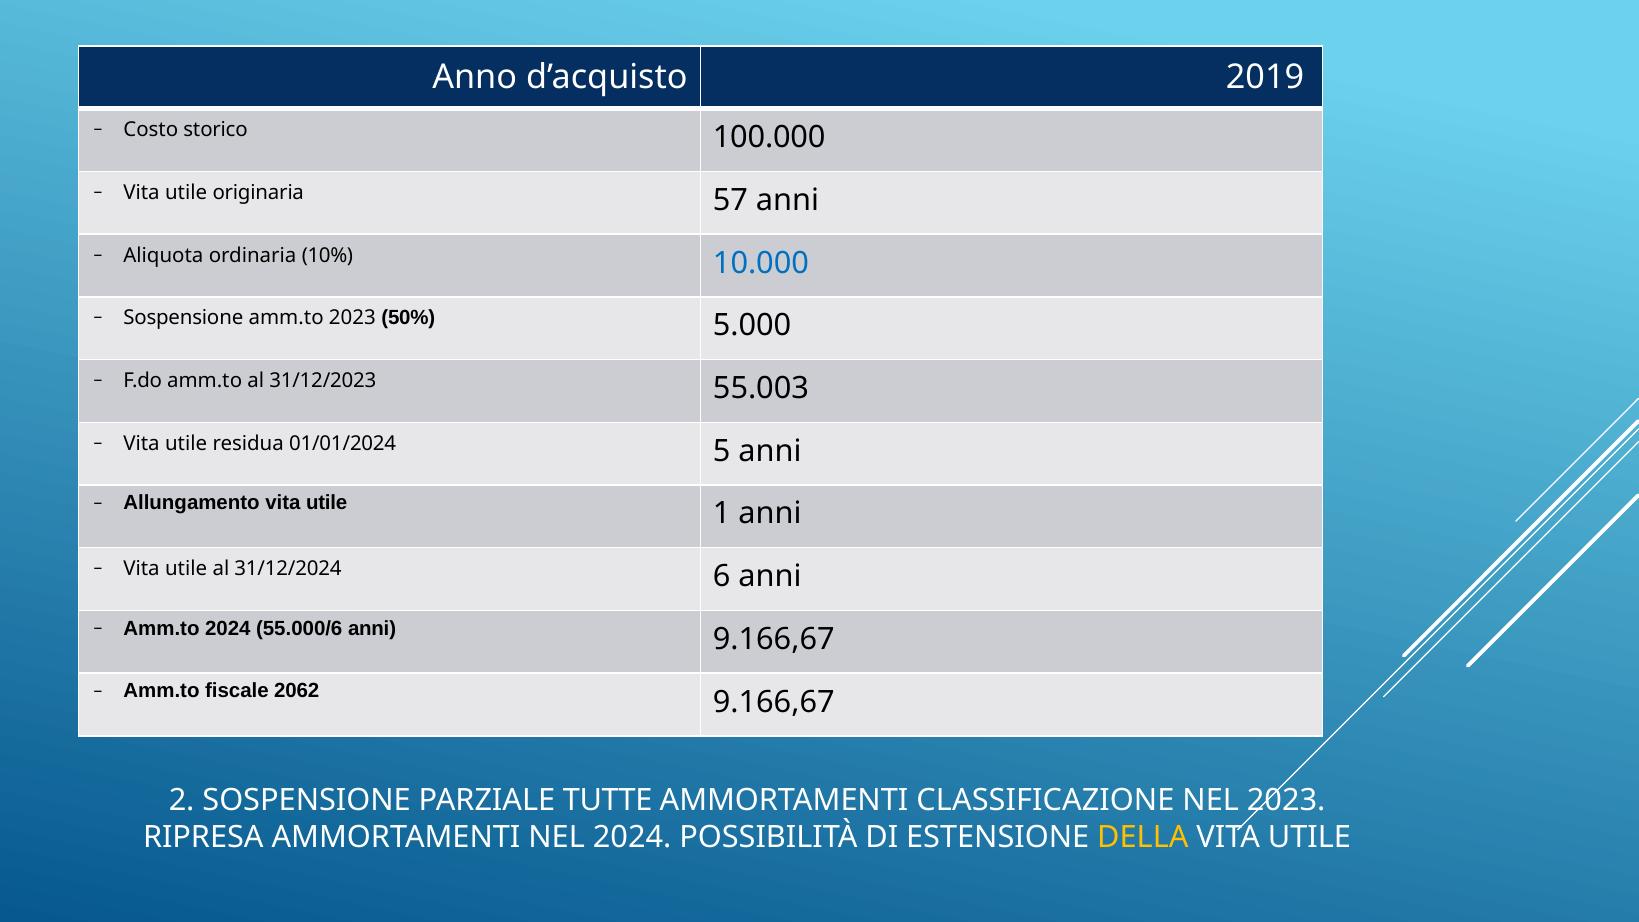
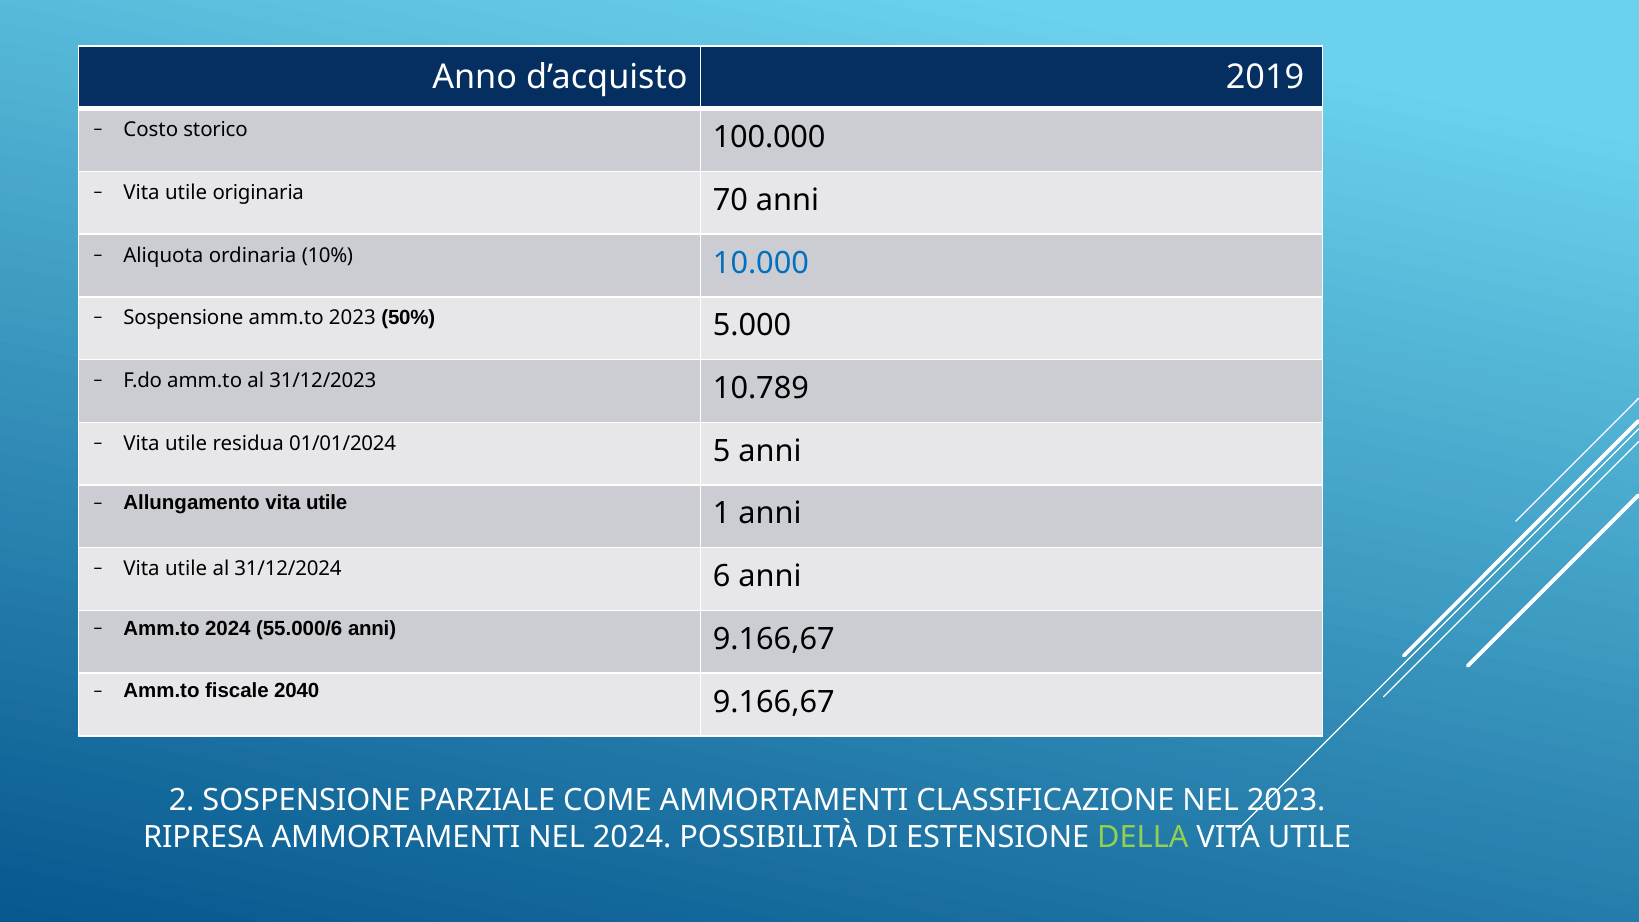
57: 57 -> 70
55.003: 55.003 -> 10.789
2062: 2062 -> 2040
TUTTE: TUTTE -> COME
DELLA colour: yellow -> light green
